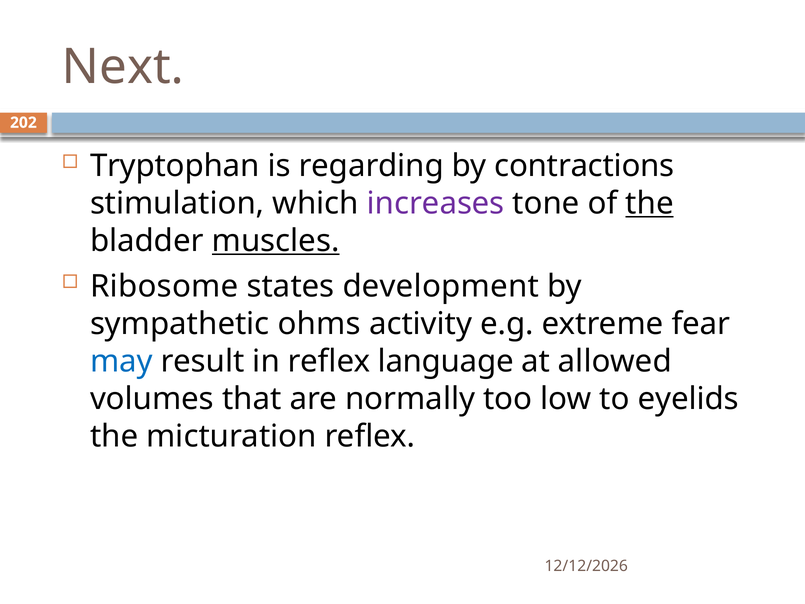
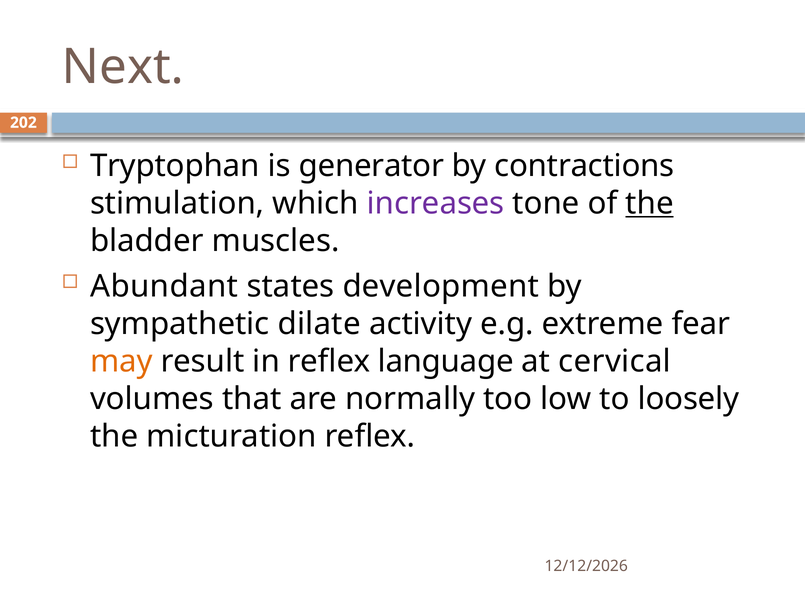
regarding: regarding -> generator
muscles underline: present -> none
Ribosome: Ribosome -> Abundant
ohms: ohms -> dilate
may colour: blue -> orange
allowed: allowed -> cervical
eyelids: eyelids -> loosely
